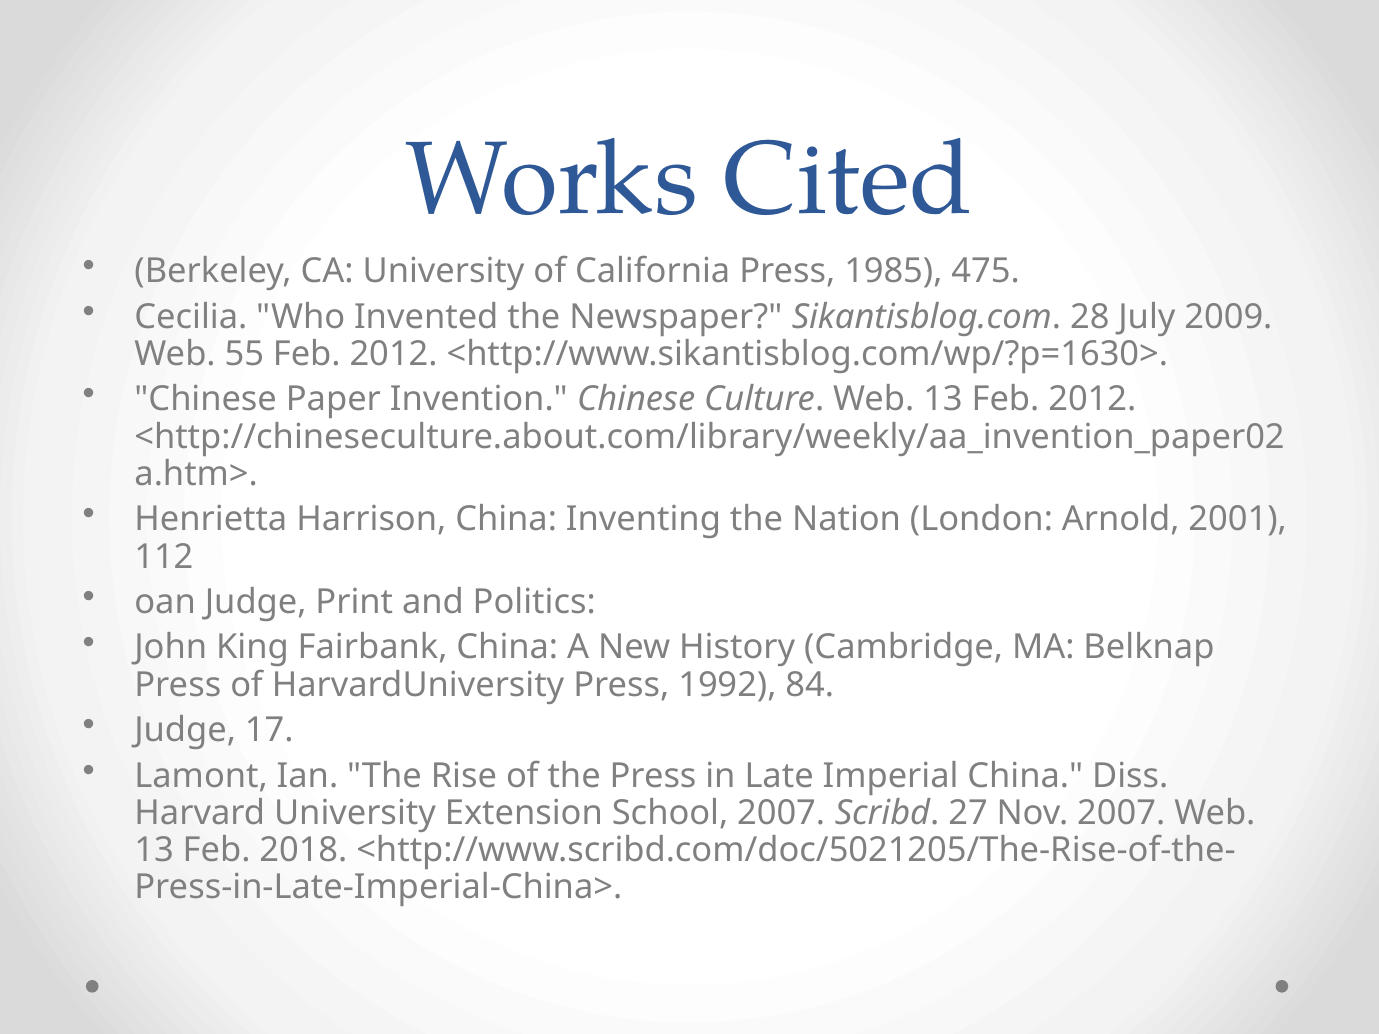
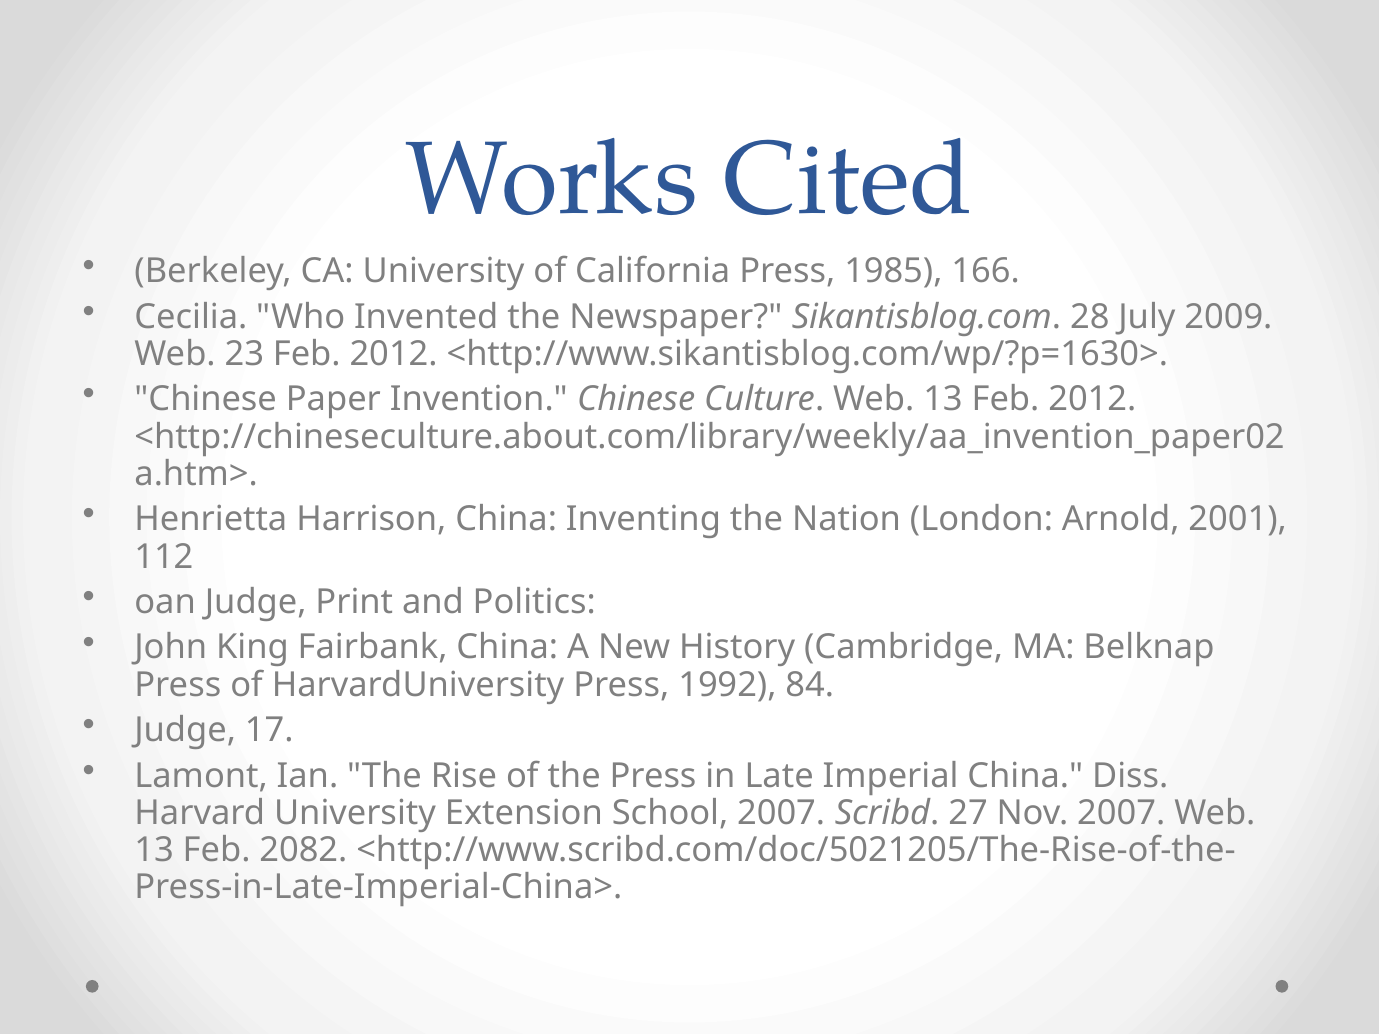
475: 475 -> 166
55: 55 -> 23
2018: 2018 -> 2082
